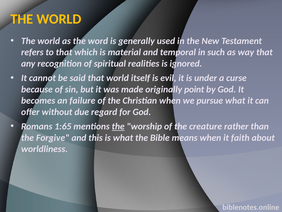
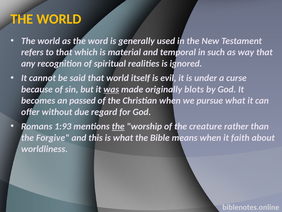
was underline: none -> present
point: point -> blots
failure: failure -> passed
1:65: 1:65 -> 1:93
